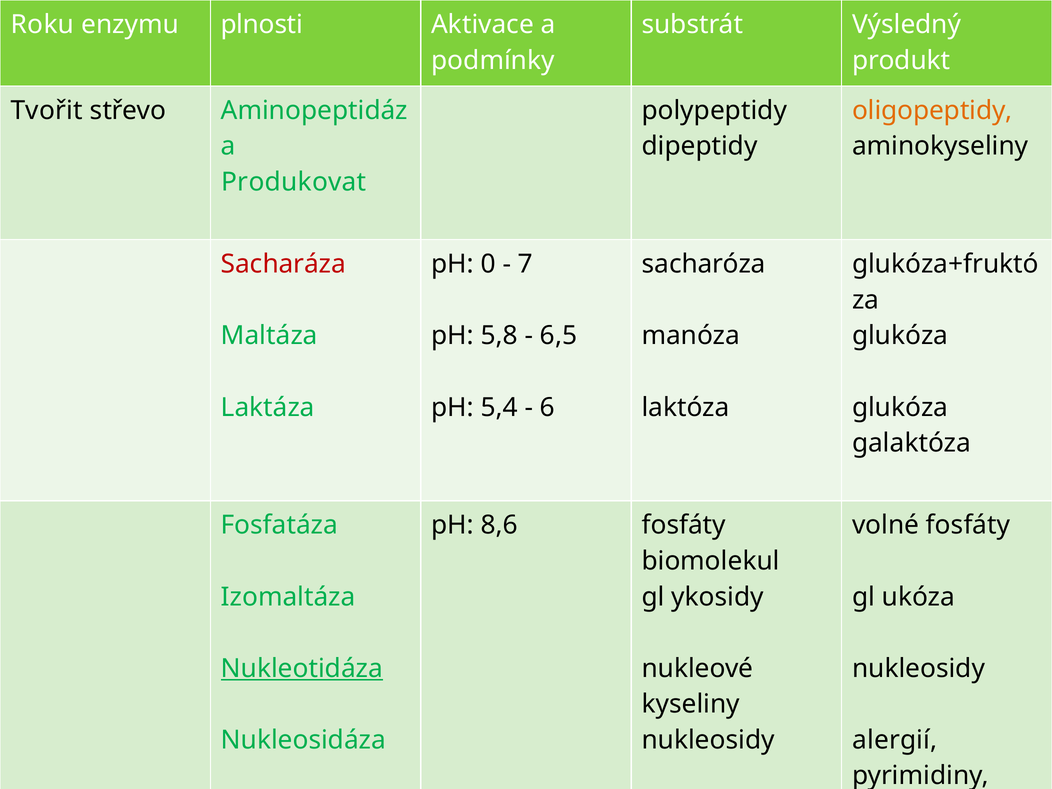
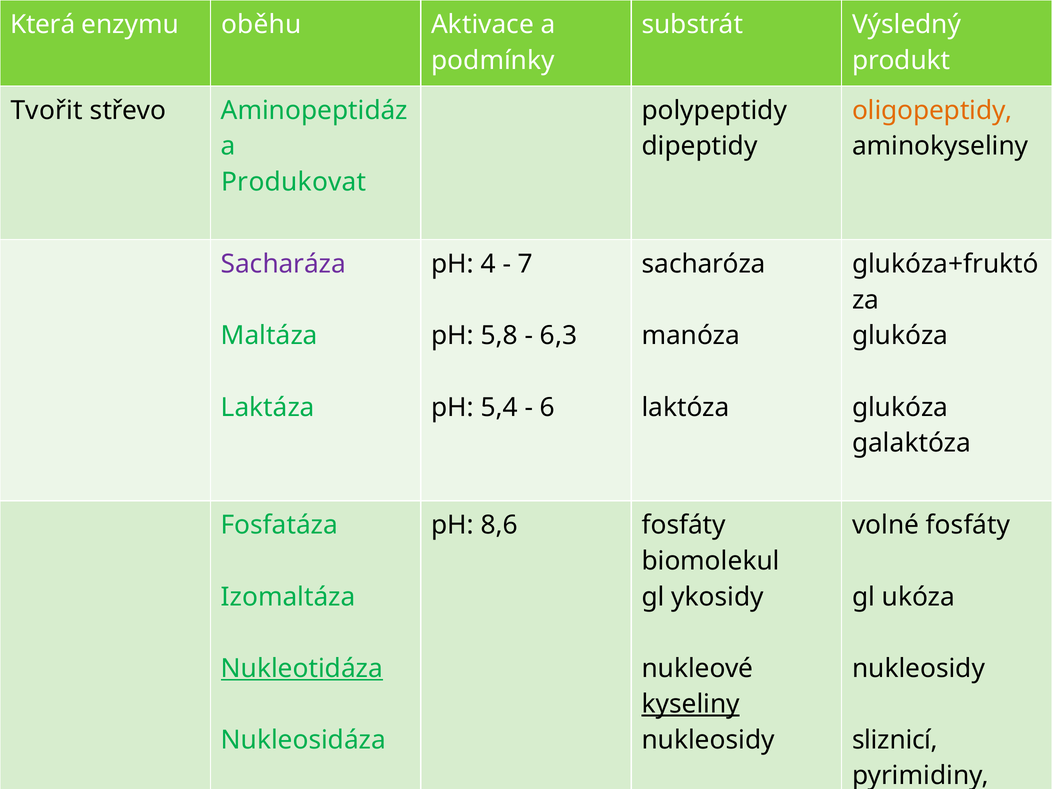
Roku: Roku -> Která
plnosti: plnosti -> oběhu
Sacharáza colour: red -> purple
0: 0 -> 4
6,5: 6,5 -> 6,3
kyseliny at (691, 704) underline: none -> present
alergií: alergií -> sliznicí
